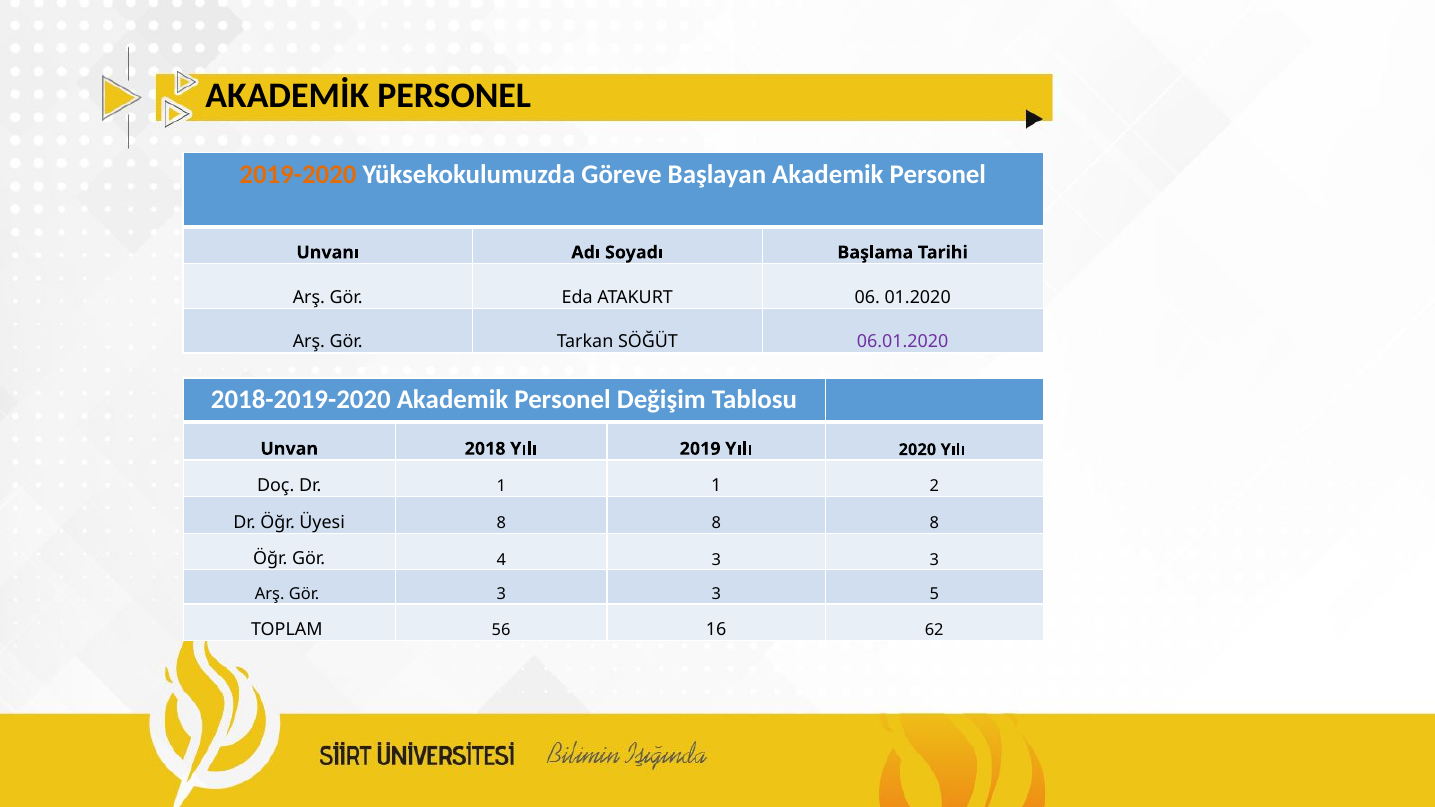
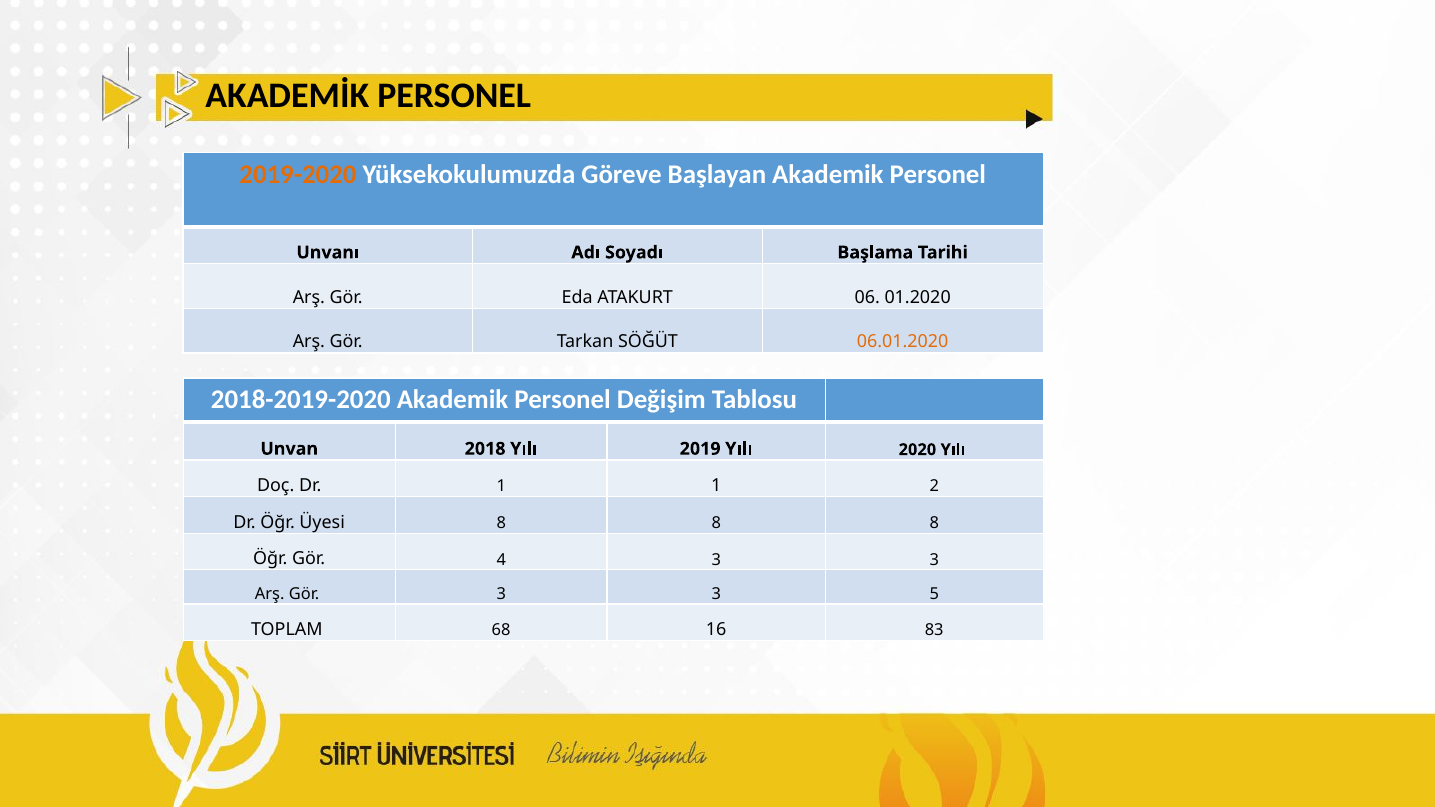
06.01.2020 colour: purple -> orange
56: 56 -> 68
62: 62 -> 83
